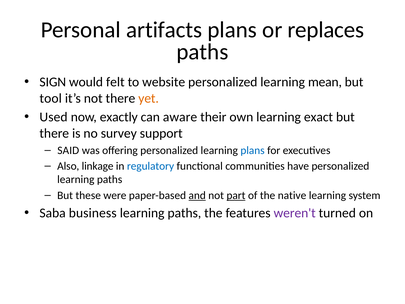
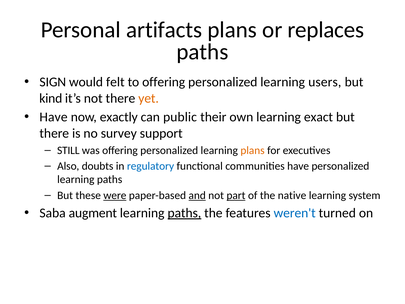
to website: website -> offering
mean: mean -> users
tool: tool -> kind
Used at (54, 117): Used -> Have
aware: aware -> public
SAID: SAID -> STILL
plans at (253, 150) colour: blue -> orange
linkage: linkage -> doubts
were underline: none -> present
business: business -> augment
paths at (184, 213) underline: none -> present
weren't colour: purple -> blue
